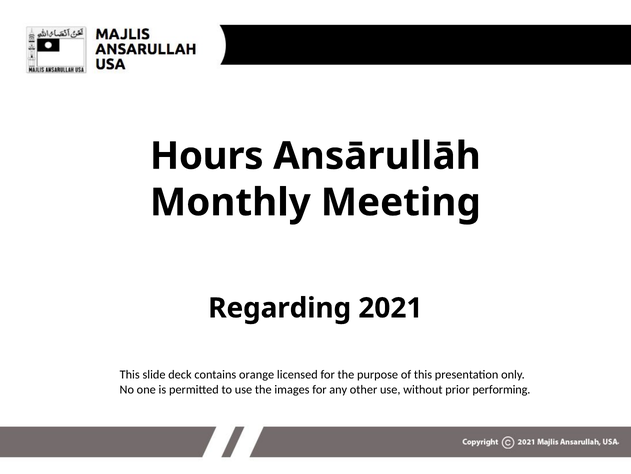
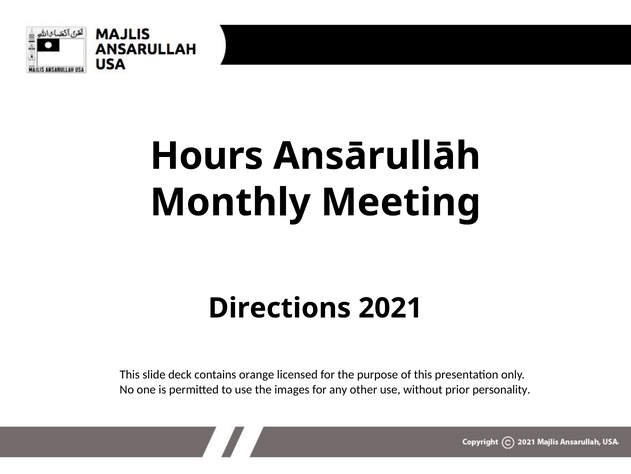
Regarding: Regarding -> Directions
performing: performing -> personality
